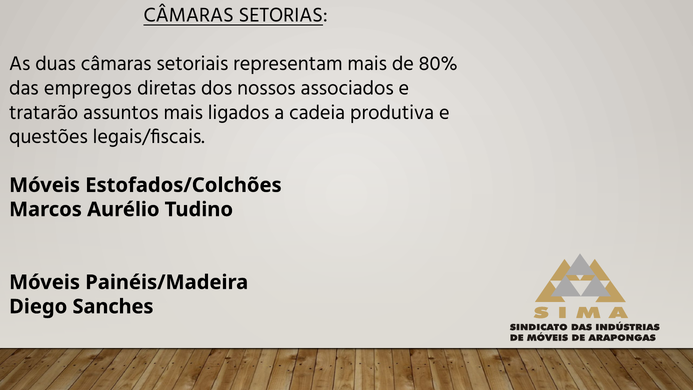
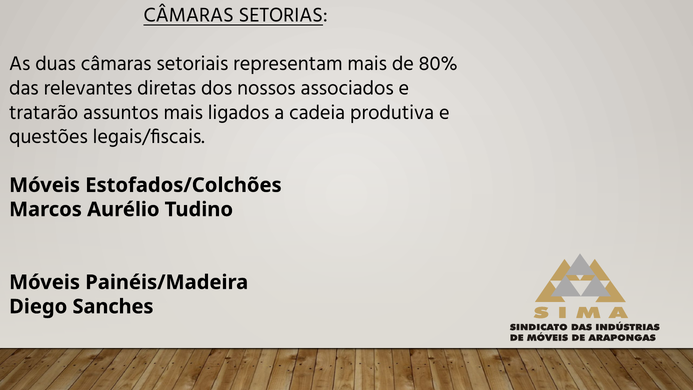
empregos: empregos -> relevantes
